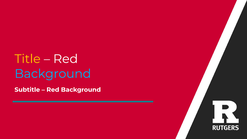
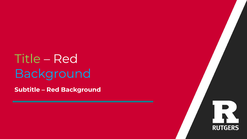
Title colour: yellow -> light green
